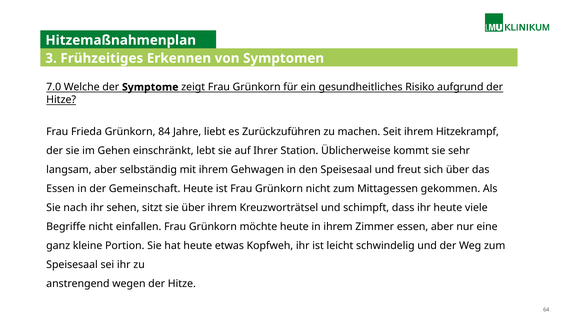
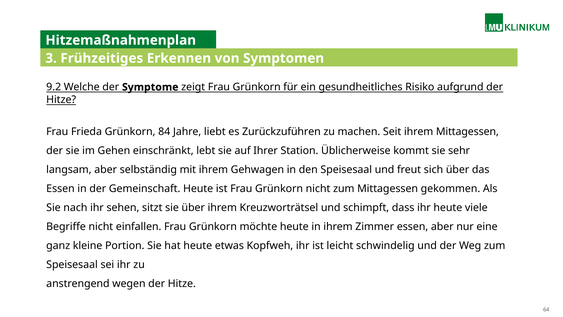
7.0: 7.0 -> 9.2
ihrem Hitzekrampf: Hitzekrampf -> Mittagessen
